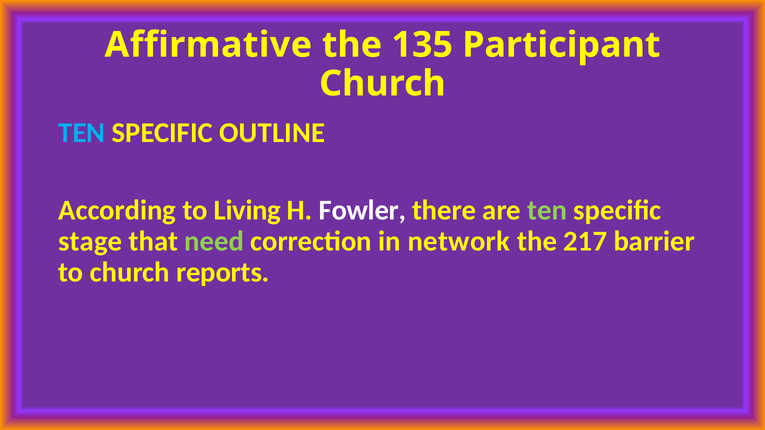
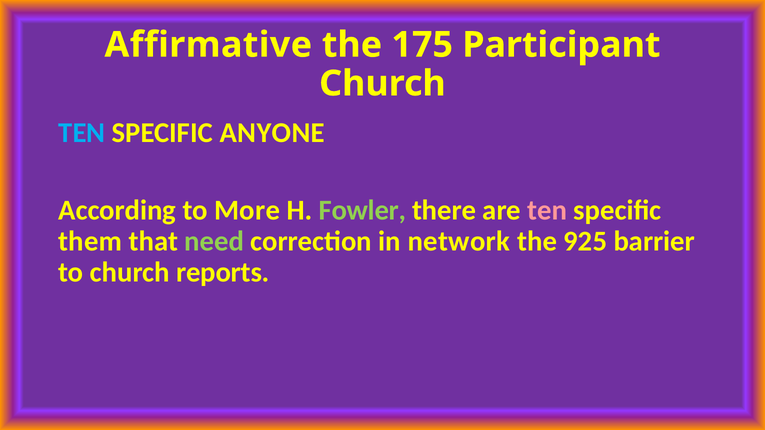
135: 135 -> 175
OUTLINE: OUTLINE -> ANYONE
Living: Living -> More
Fowler colour: white -> light green
ten at (547, 211) colour: light green -> pink
stage: stage -> them
217: 217 -> 925
